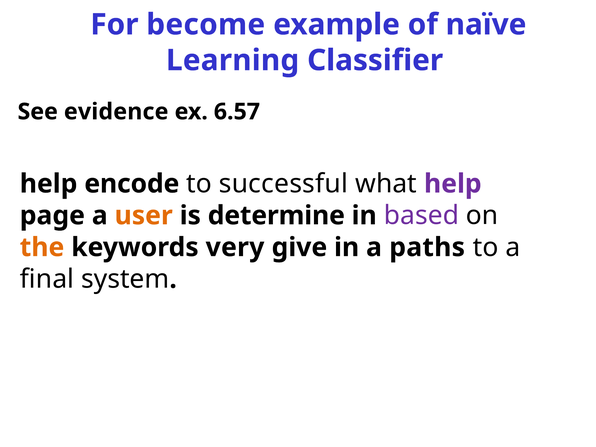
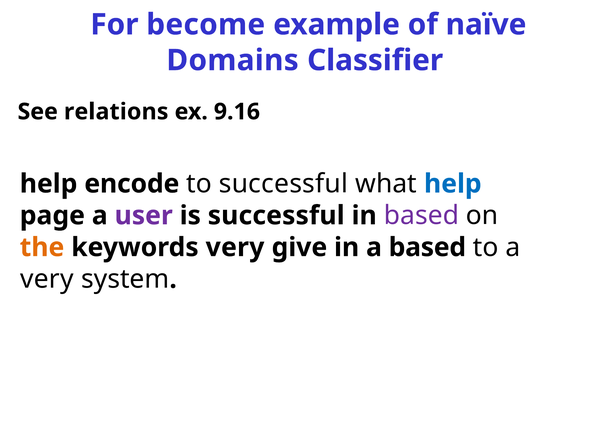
Learning: Learning -> Domains
evidence: evidence -> relations
6.57: 6.57 -> 9.16
help at (453, 184) colour: purple -> blue
user colour: orange -> purple
is determine: determine -> successful
a paths: paths -> based
final at (47, 279): final -> very
